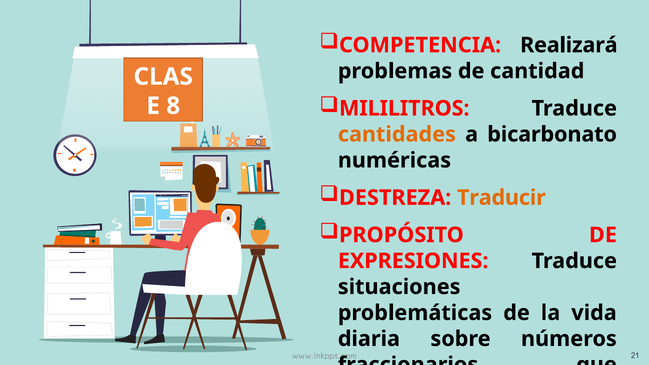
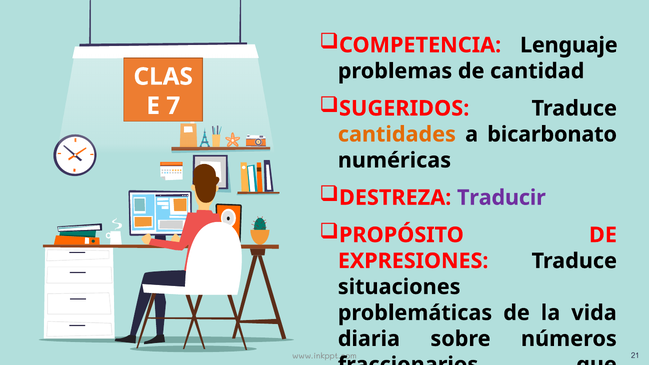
COMPETENCIA Realizará: Realizará -> Lenguaje
MILILITROS: MILILITROS -> SUGERIDOS
8: 8 -> 7
Traducir colour: orange -> purple
